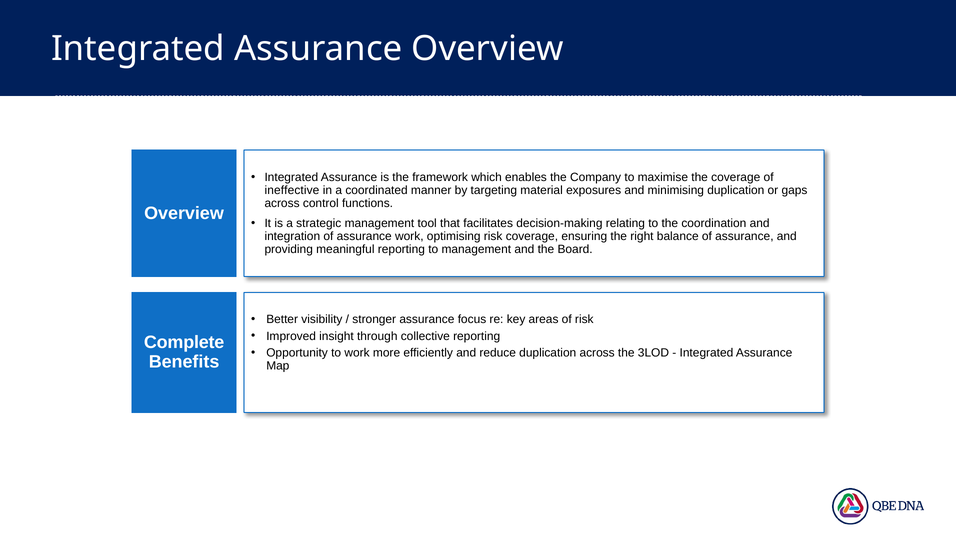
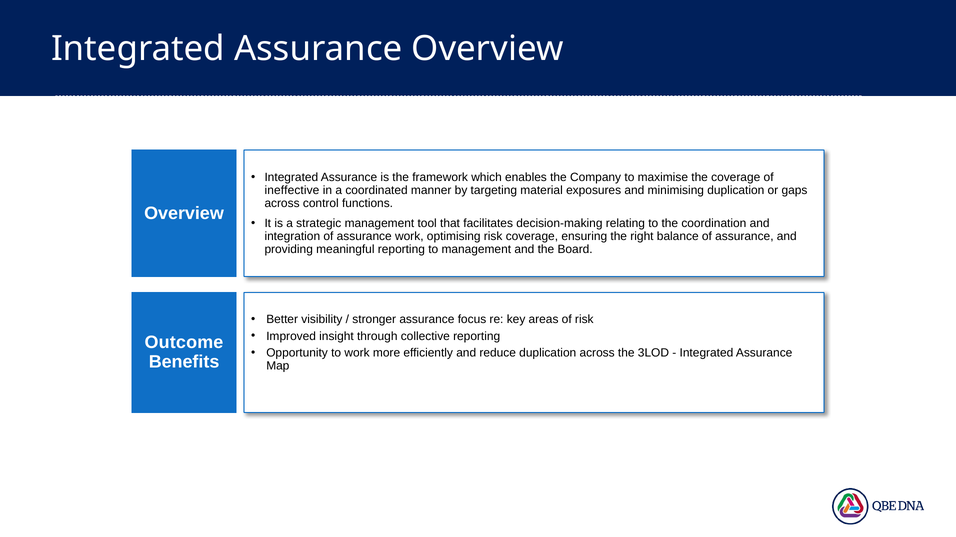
Complete: Complete -> Outcome
